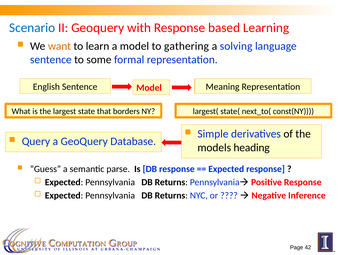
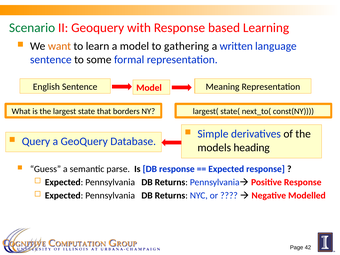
Scenario colour: blue -> green
solving: solving -> written
Inference: Inference -> Modelled
